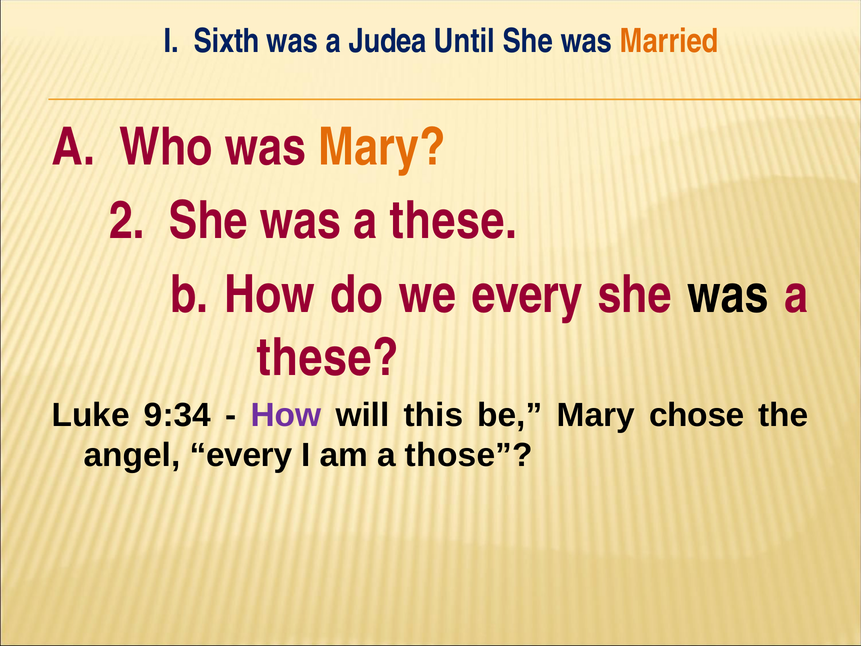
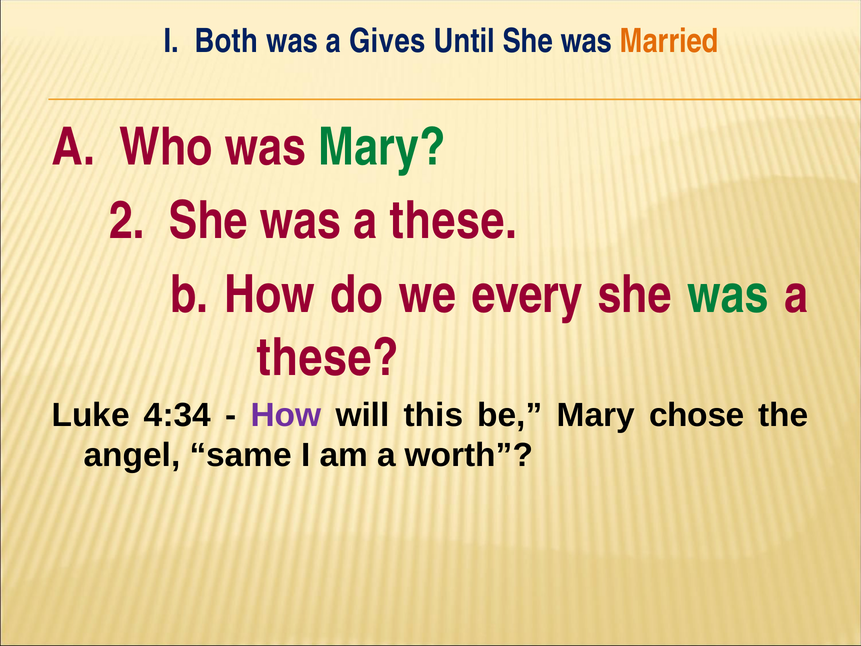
Sixth: Sixth -> Both
Judea: Judea -> Gives
Mary at (382, 147) colour: orange -> green
was at (728, 295) colour: black -> green
9:34: 9:34 -> 4:34
angel every: every -> same
those: those -> worth
